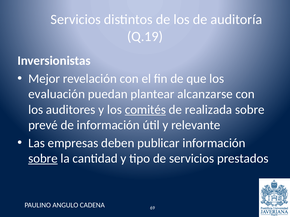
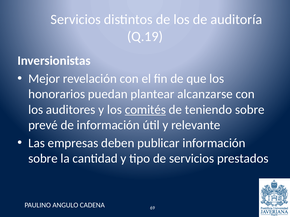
evaluación: evaluación -> honorarios
realizada: realizada -> teniendo
sobre at (43, 159) underline: present -> none
